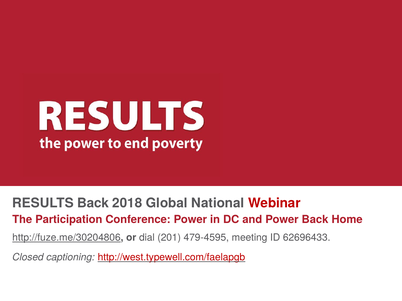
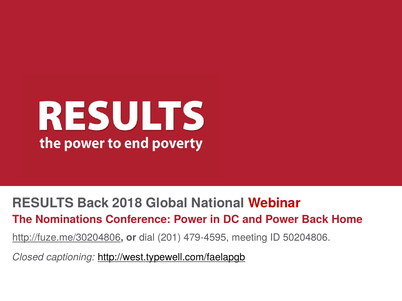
Participation: Participation -> Nominations
62696433: 62696433 -> 50204806
http://west.typewell.com/faelapgb colour: red -> black
